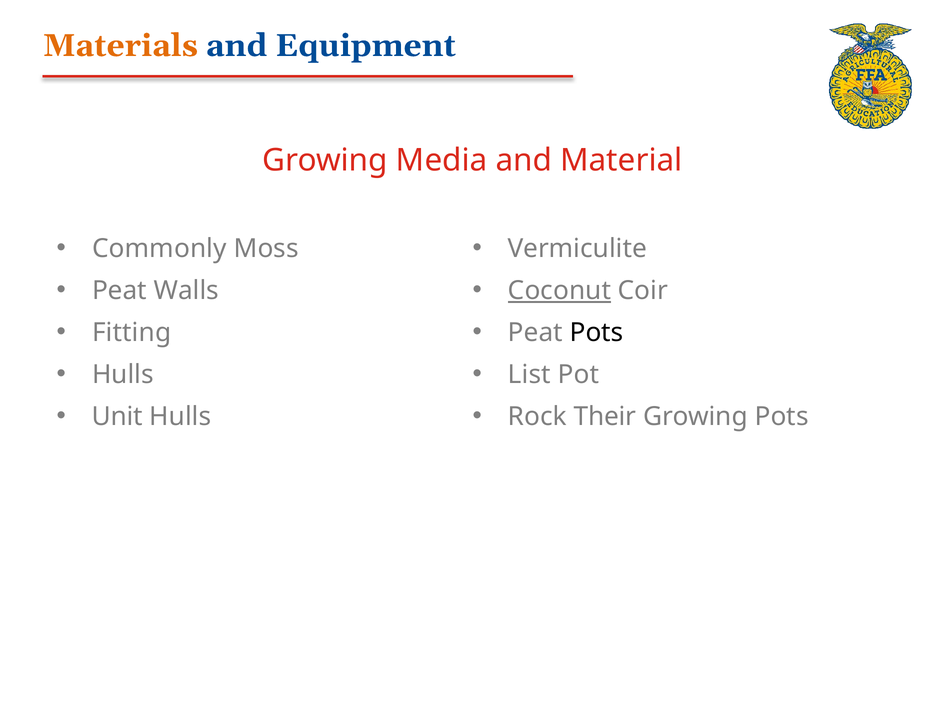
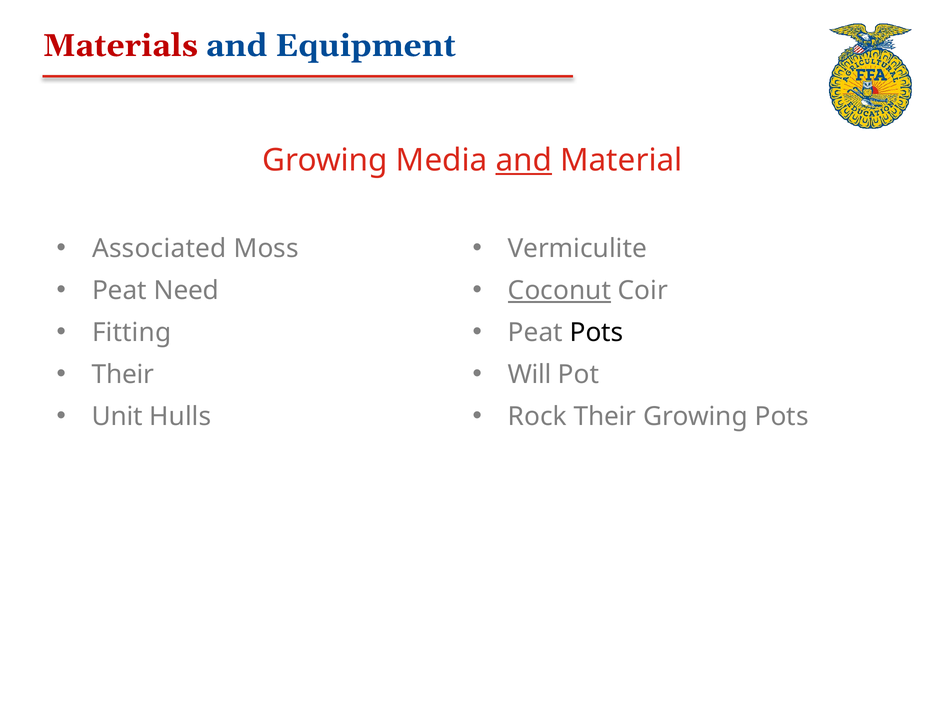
Materials colour: orange -> red
and at (524, 161) underline: none -> present
Commonly: Commonly -> Associated
Walls: Walls -> Need
Hulls at (123, 375): Hulls -> Their
List: List -> Will
